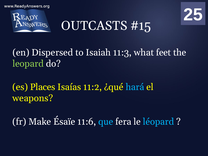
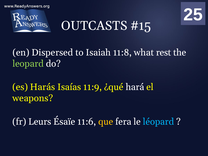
11:3: 11:3 -> 11:8
feet: feet -> rest
Places: Places -> Harás
11:2: 11:2 -> 11:9
hará colour: light blue -> white
Make: Make -> Leurs
que colour: light blue -> yellow
